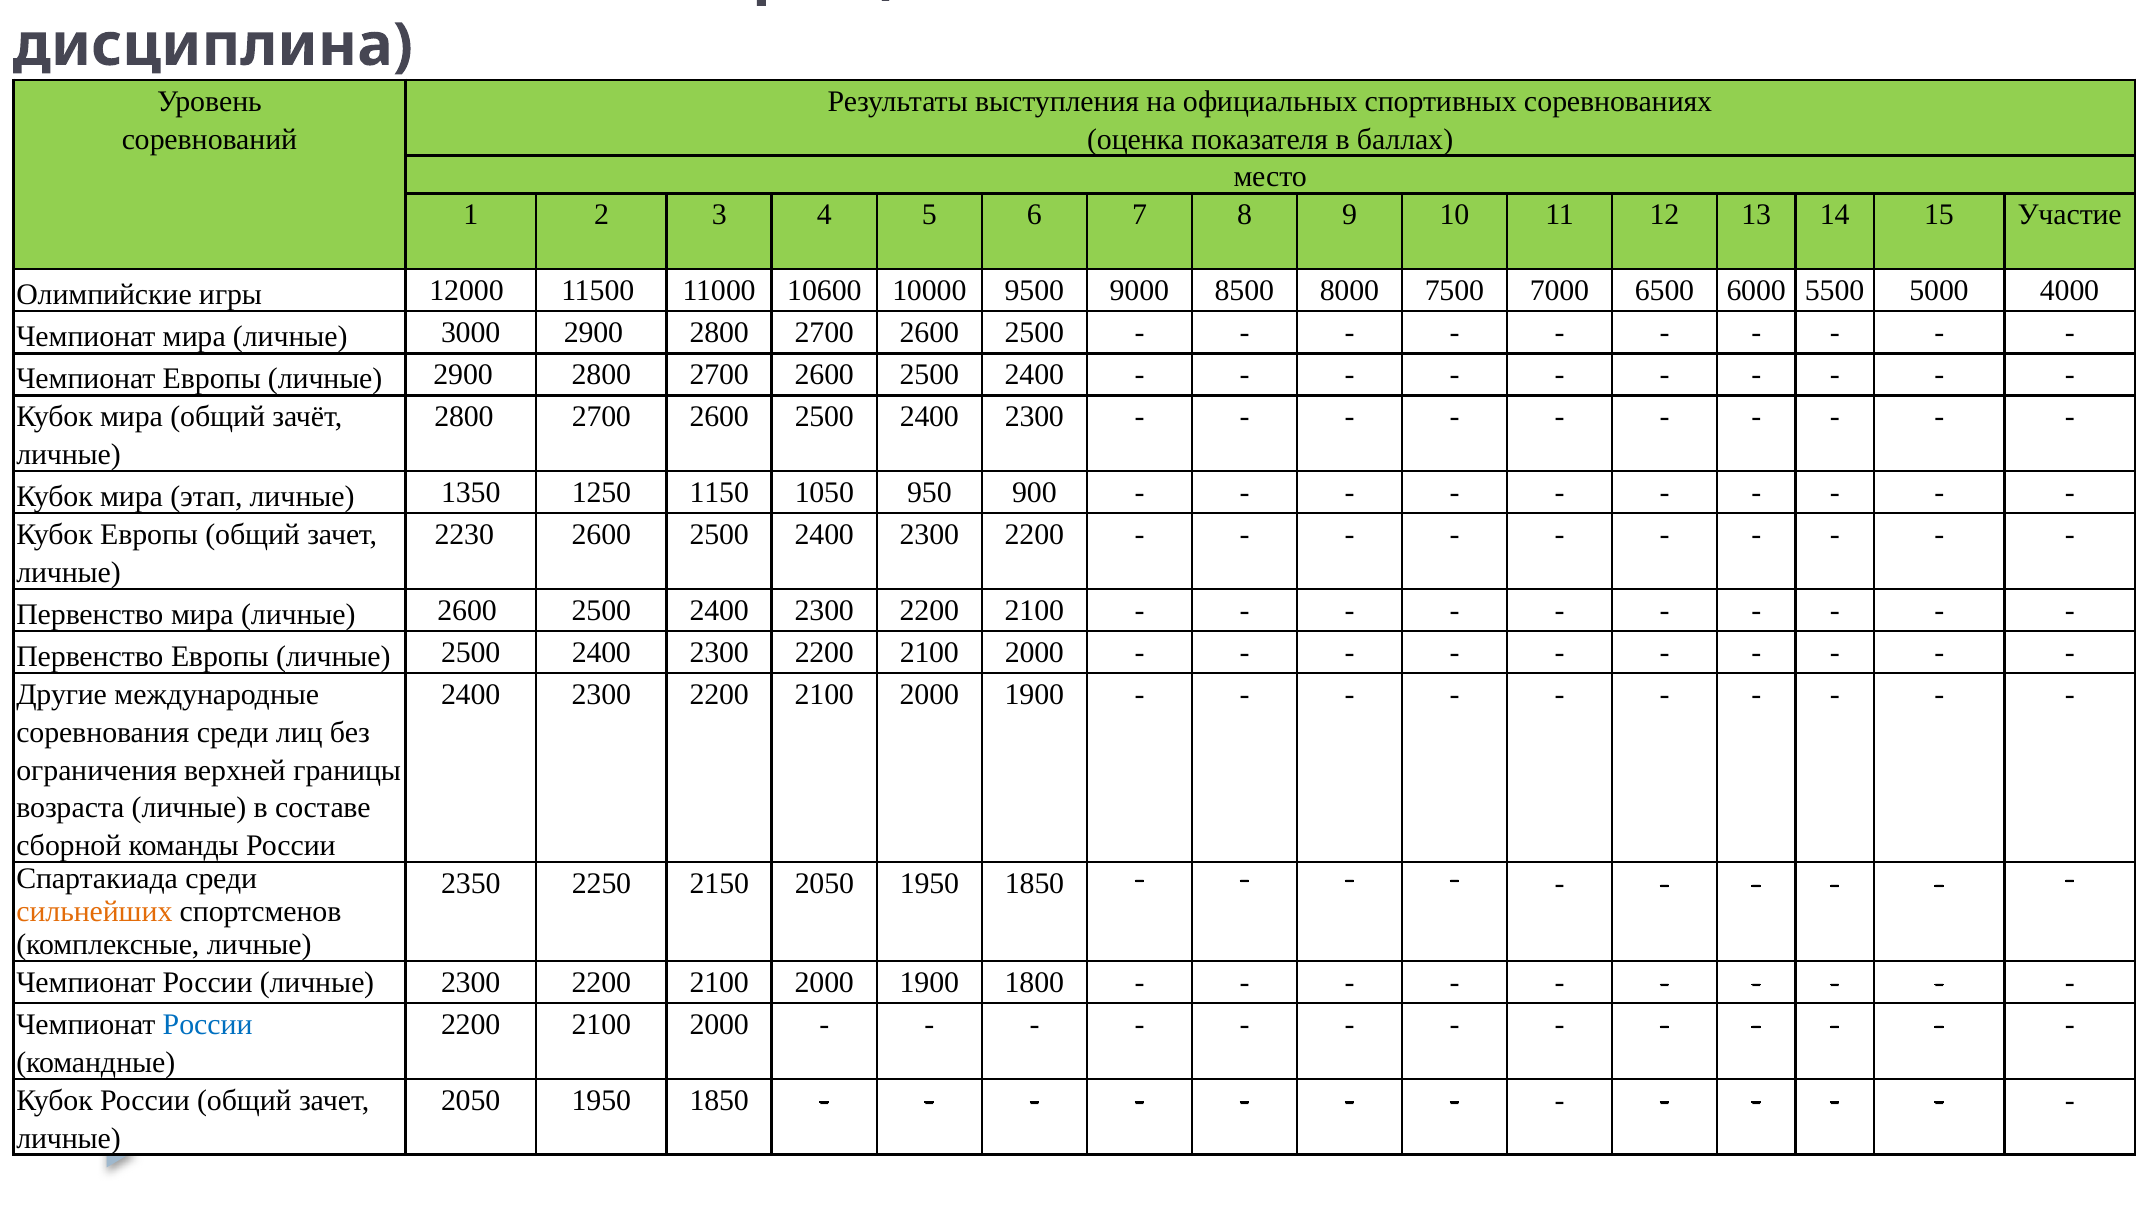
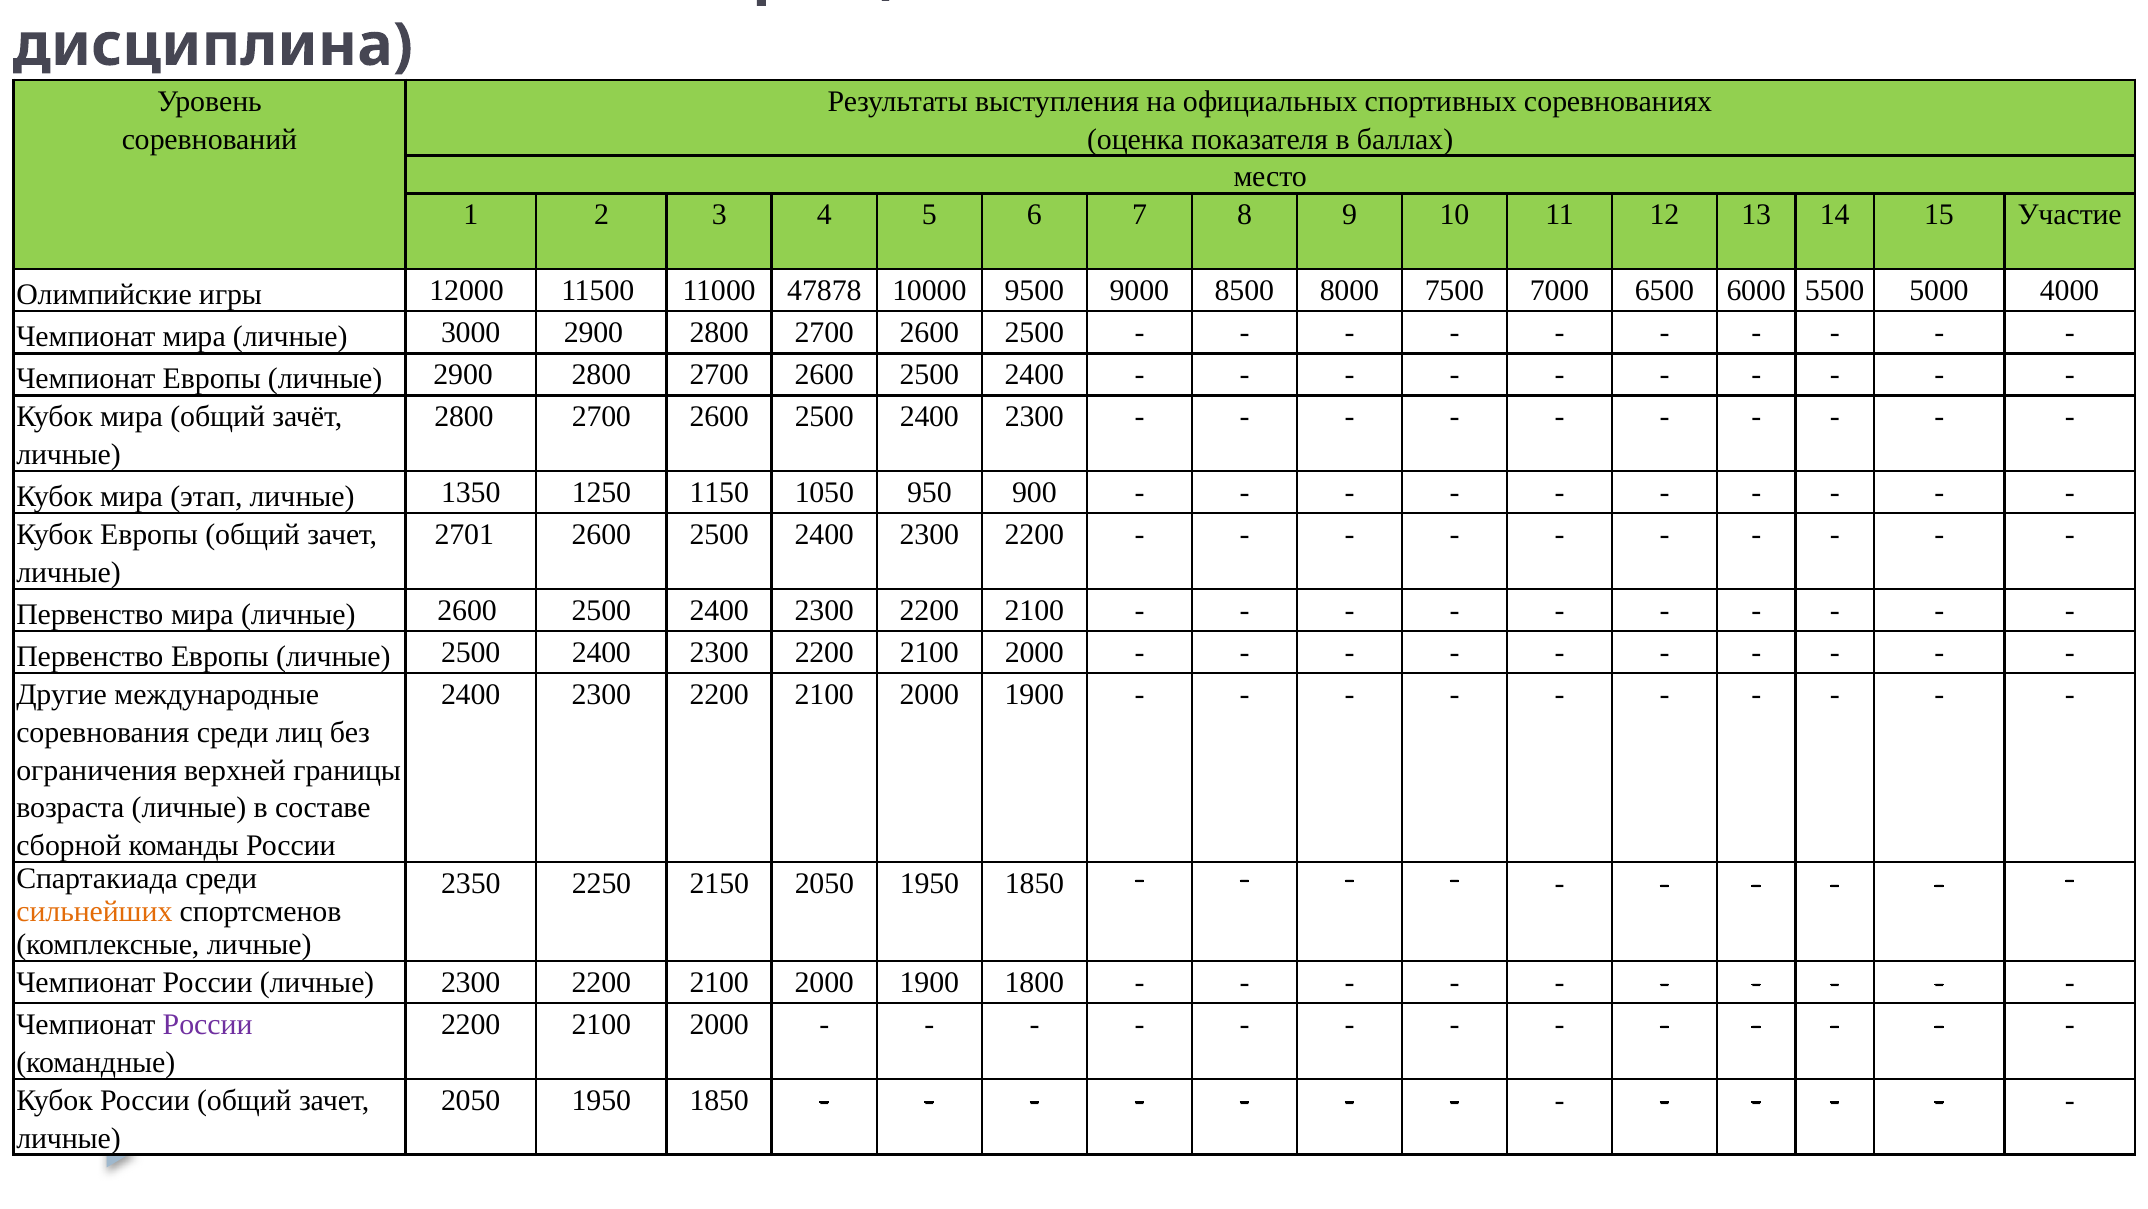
10600: 10600 -> 47878
2230: 2230 -> 2701
России at (208, 1024) colour: blue -> purple
